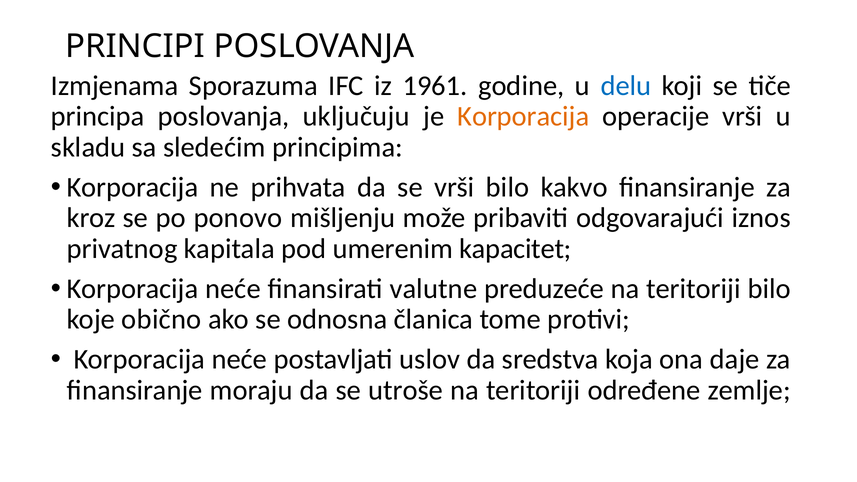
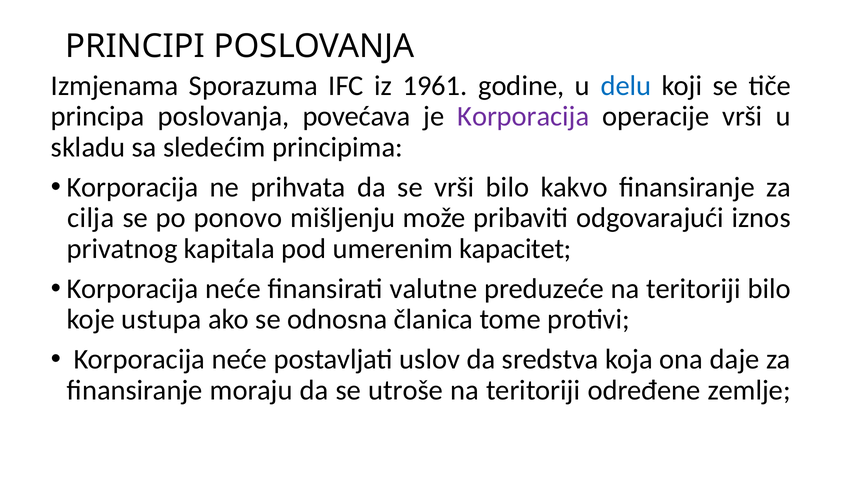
uključuju: uključuju -> povećava
Korporacija at (523, 116) colour: orange -> purple
kroz: kroz -> cilja
obično: obično -> ustupa
